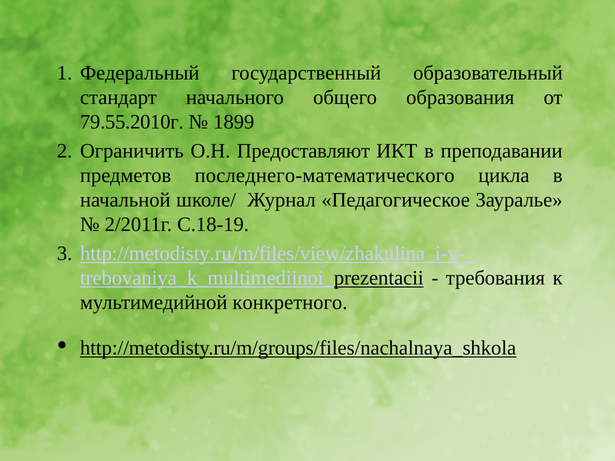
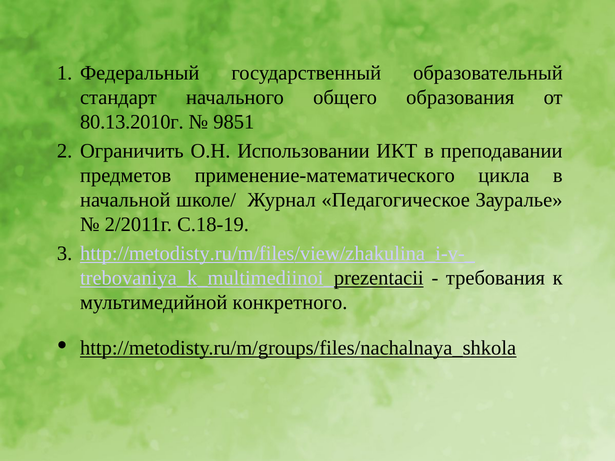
79.55.2010г: 79.55.2010г -> 80.13.2010г
1899: 1899 -> 9851
Предоставляют: Предоставляют -> Использовании
последнего-математического: последнего-математического -> применение-математического
